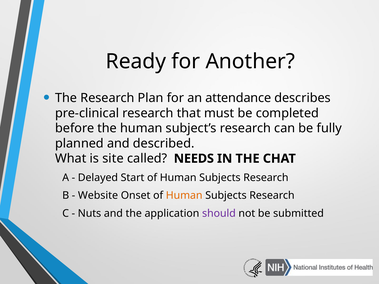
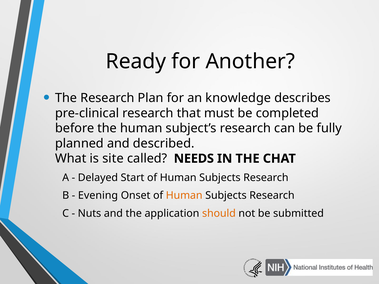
attendance: attendance -> knowledge
Website: Website -> Evening
should colour: purple -> orange
